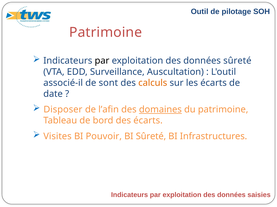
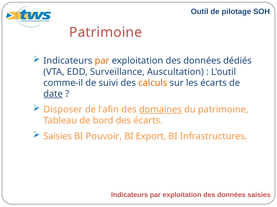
par at (102, 61) colour: black -> orange
données sûreté: sûreté -> dédiés
associé-il: associé-il -> comme-il
sont: sont -> suivi
date underline: none -> present
Visites at (57, 137): Visites -> Saisies
BI Sûreté: Sûreté -> Export
